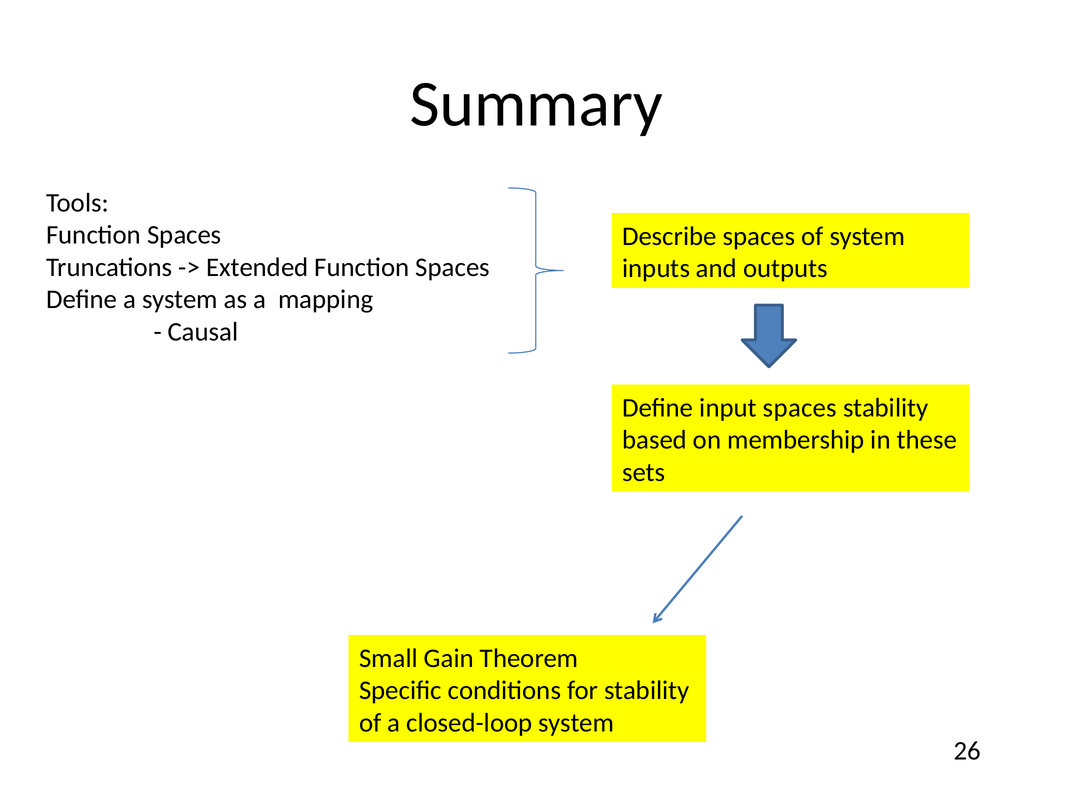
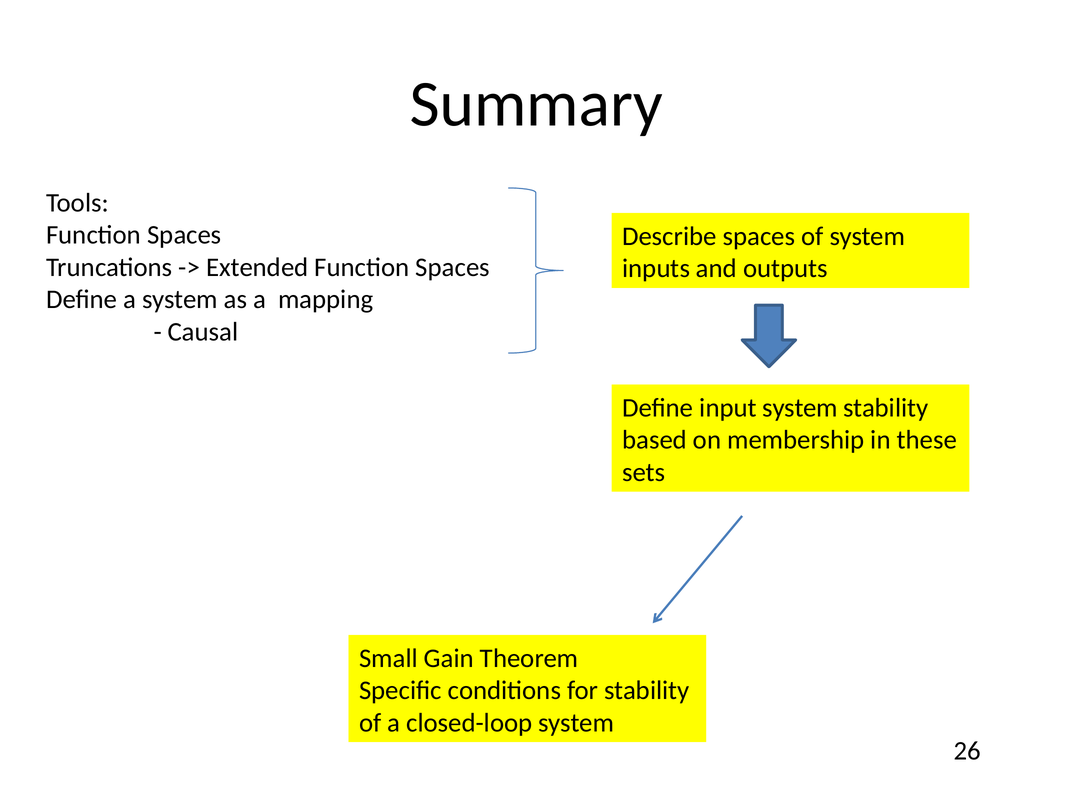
input spaces: spaces -> system
